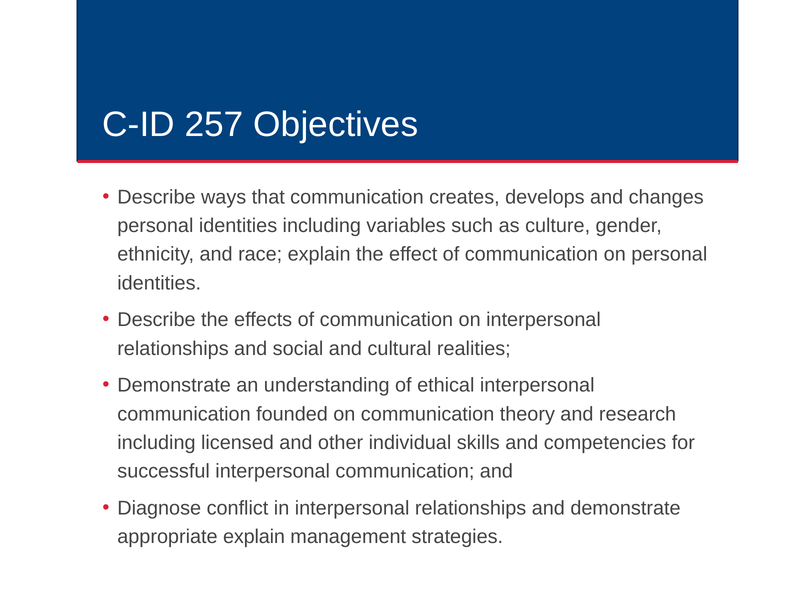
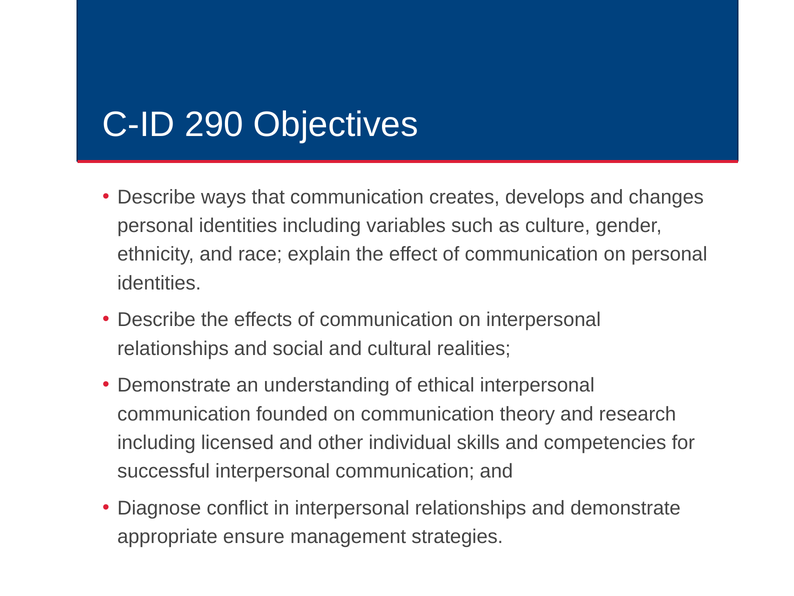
257: 257 -> 290
appropriate explain: explain -> ensure
